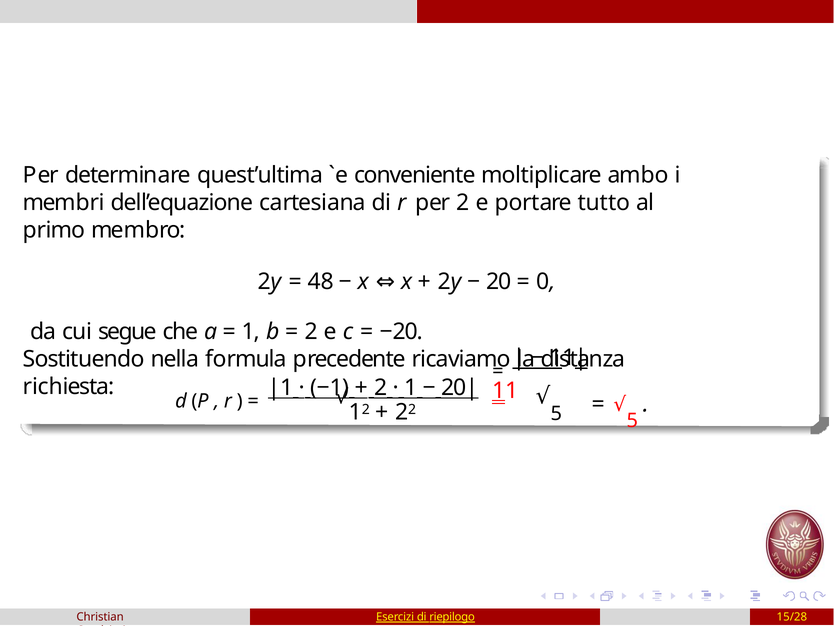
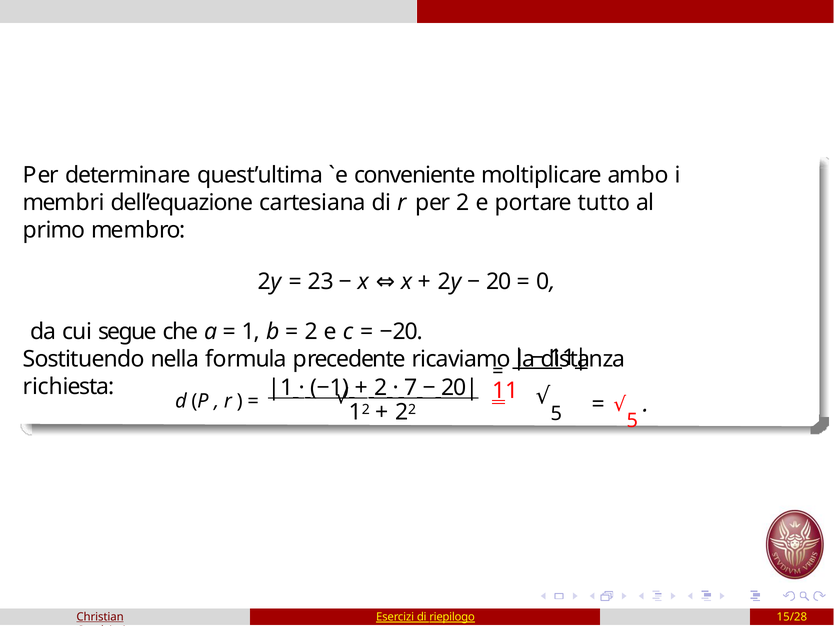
48: 48 -> 23
1 at (411, 388): 1 -> 7
Christian underline: none -> present
